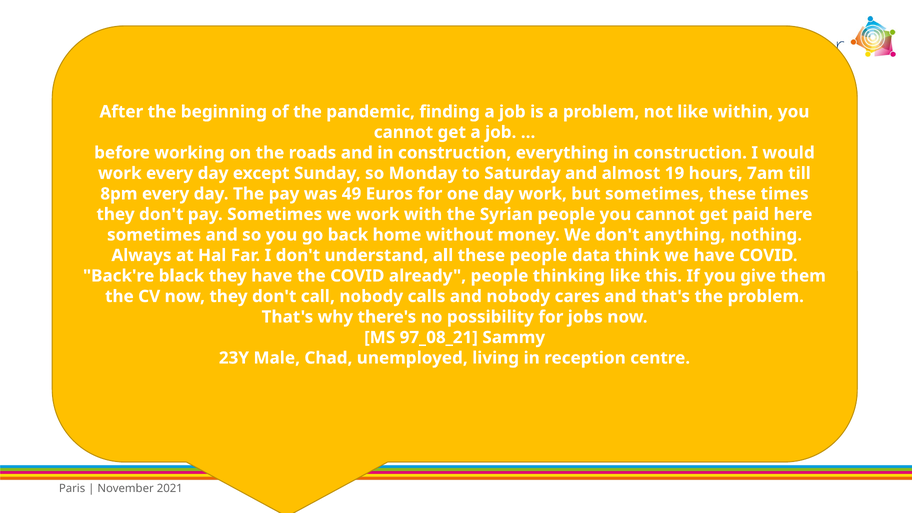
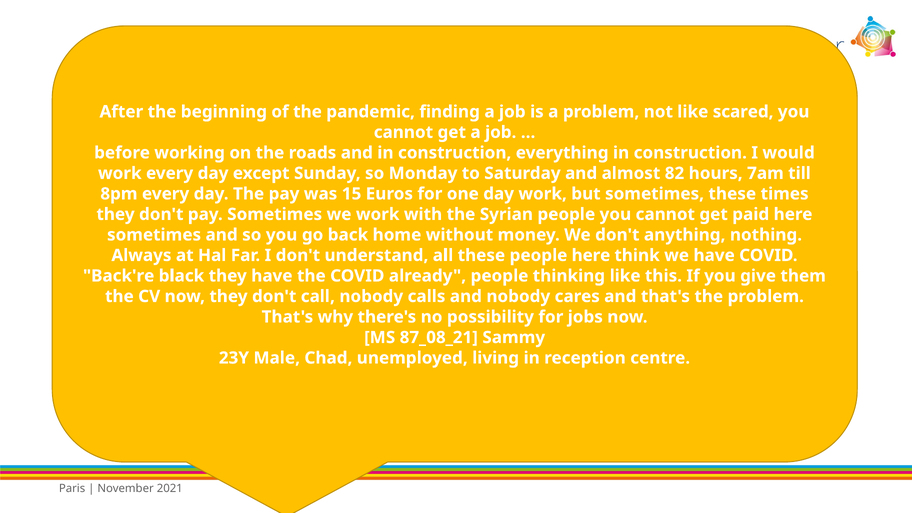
within: within -> scared
19: 19 -> 82
49: 49 -> 15
people data: data -> here
97_08_21: 97_08_21 -> 87_08_21
